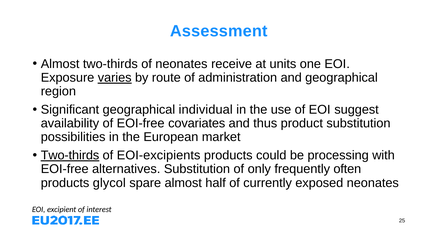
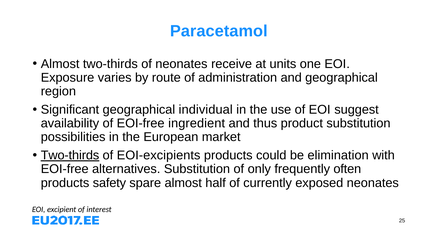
Assessment: Assessment -> Paracetamol
varies underline: present -> none
covariates: covariates -> ingredient
processing: processing -> elimination
glycol: glycol -> safety
